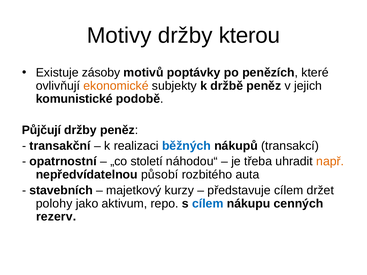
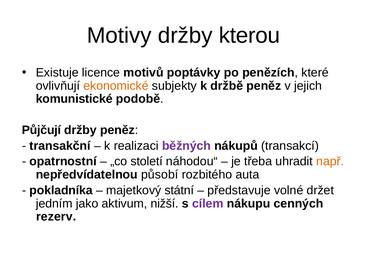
zásoby: zásoby -> licence
běžných colour: blue -> purple
stavebních: stavebních -> pokladníka
kurzy: kurzy -> státní
představuje cílem: cílem -> volné
polohy: polohy -> jedním
repo: repo -> nižší
cílem at (208, 204) colour: blue -> purple
